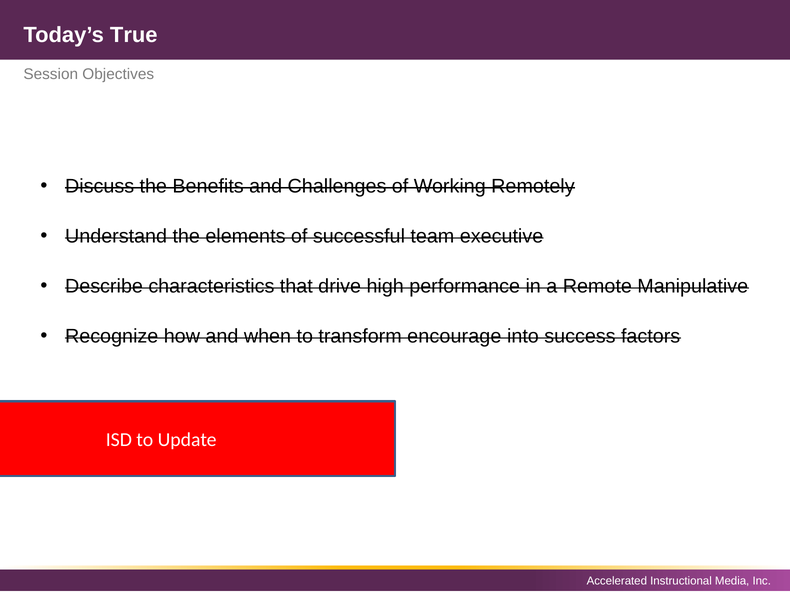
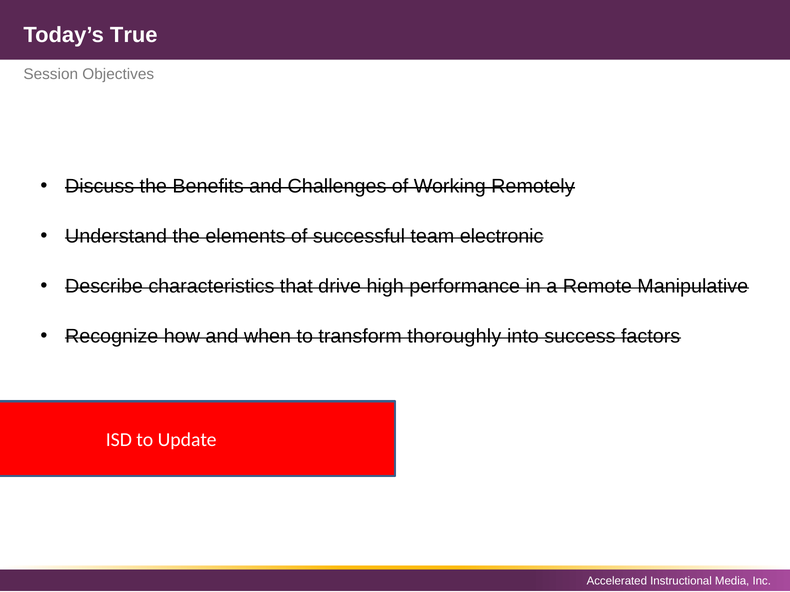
executive: executive -> electronic
encourage: encourage -> thoroughly
